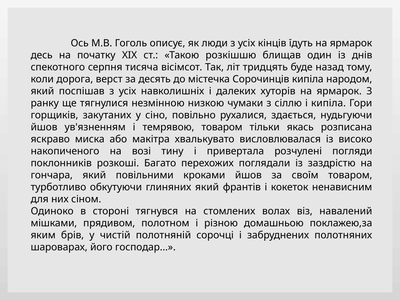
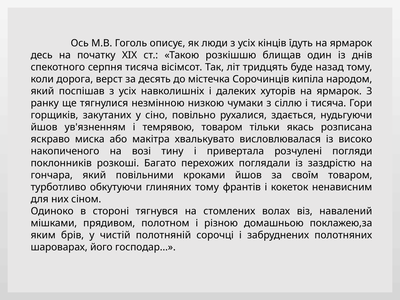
і кипіла: кипіла -> тисяча
глиняних який: який -> тому
